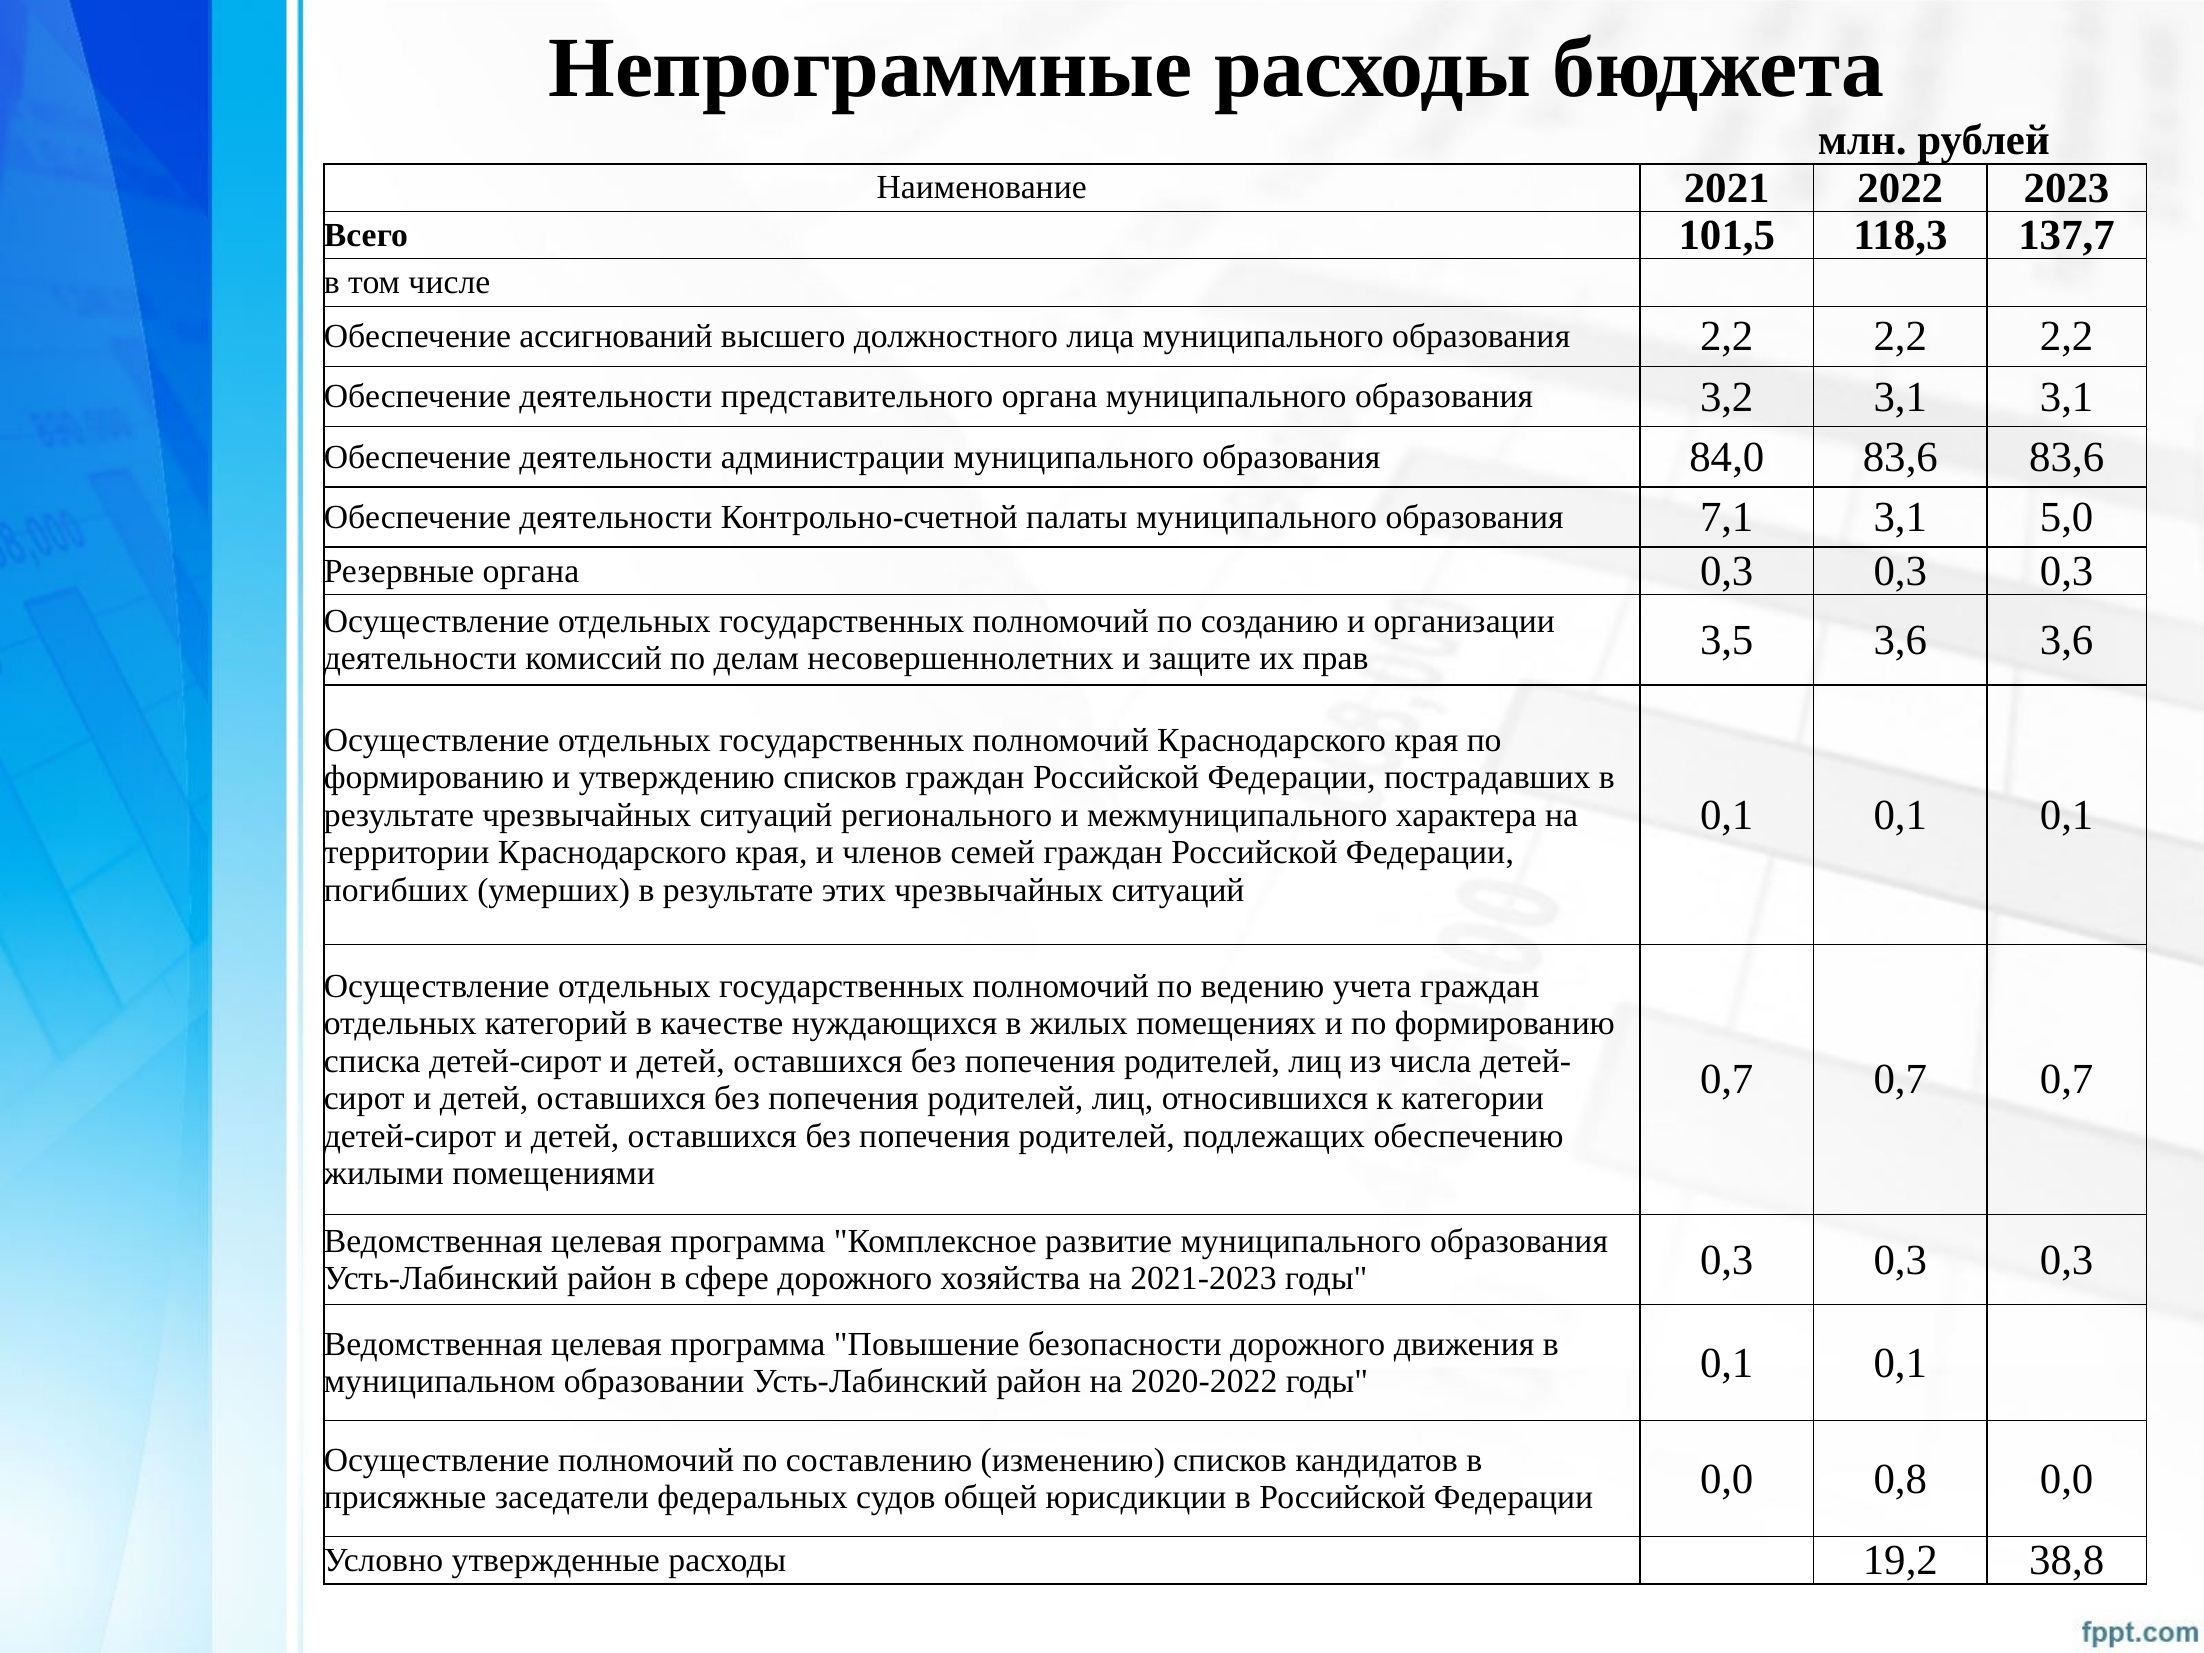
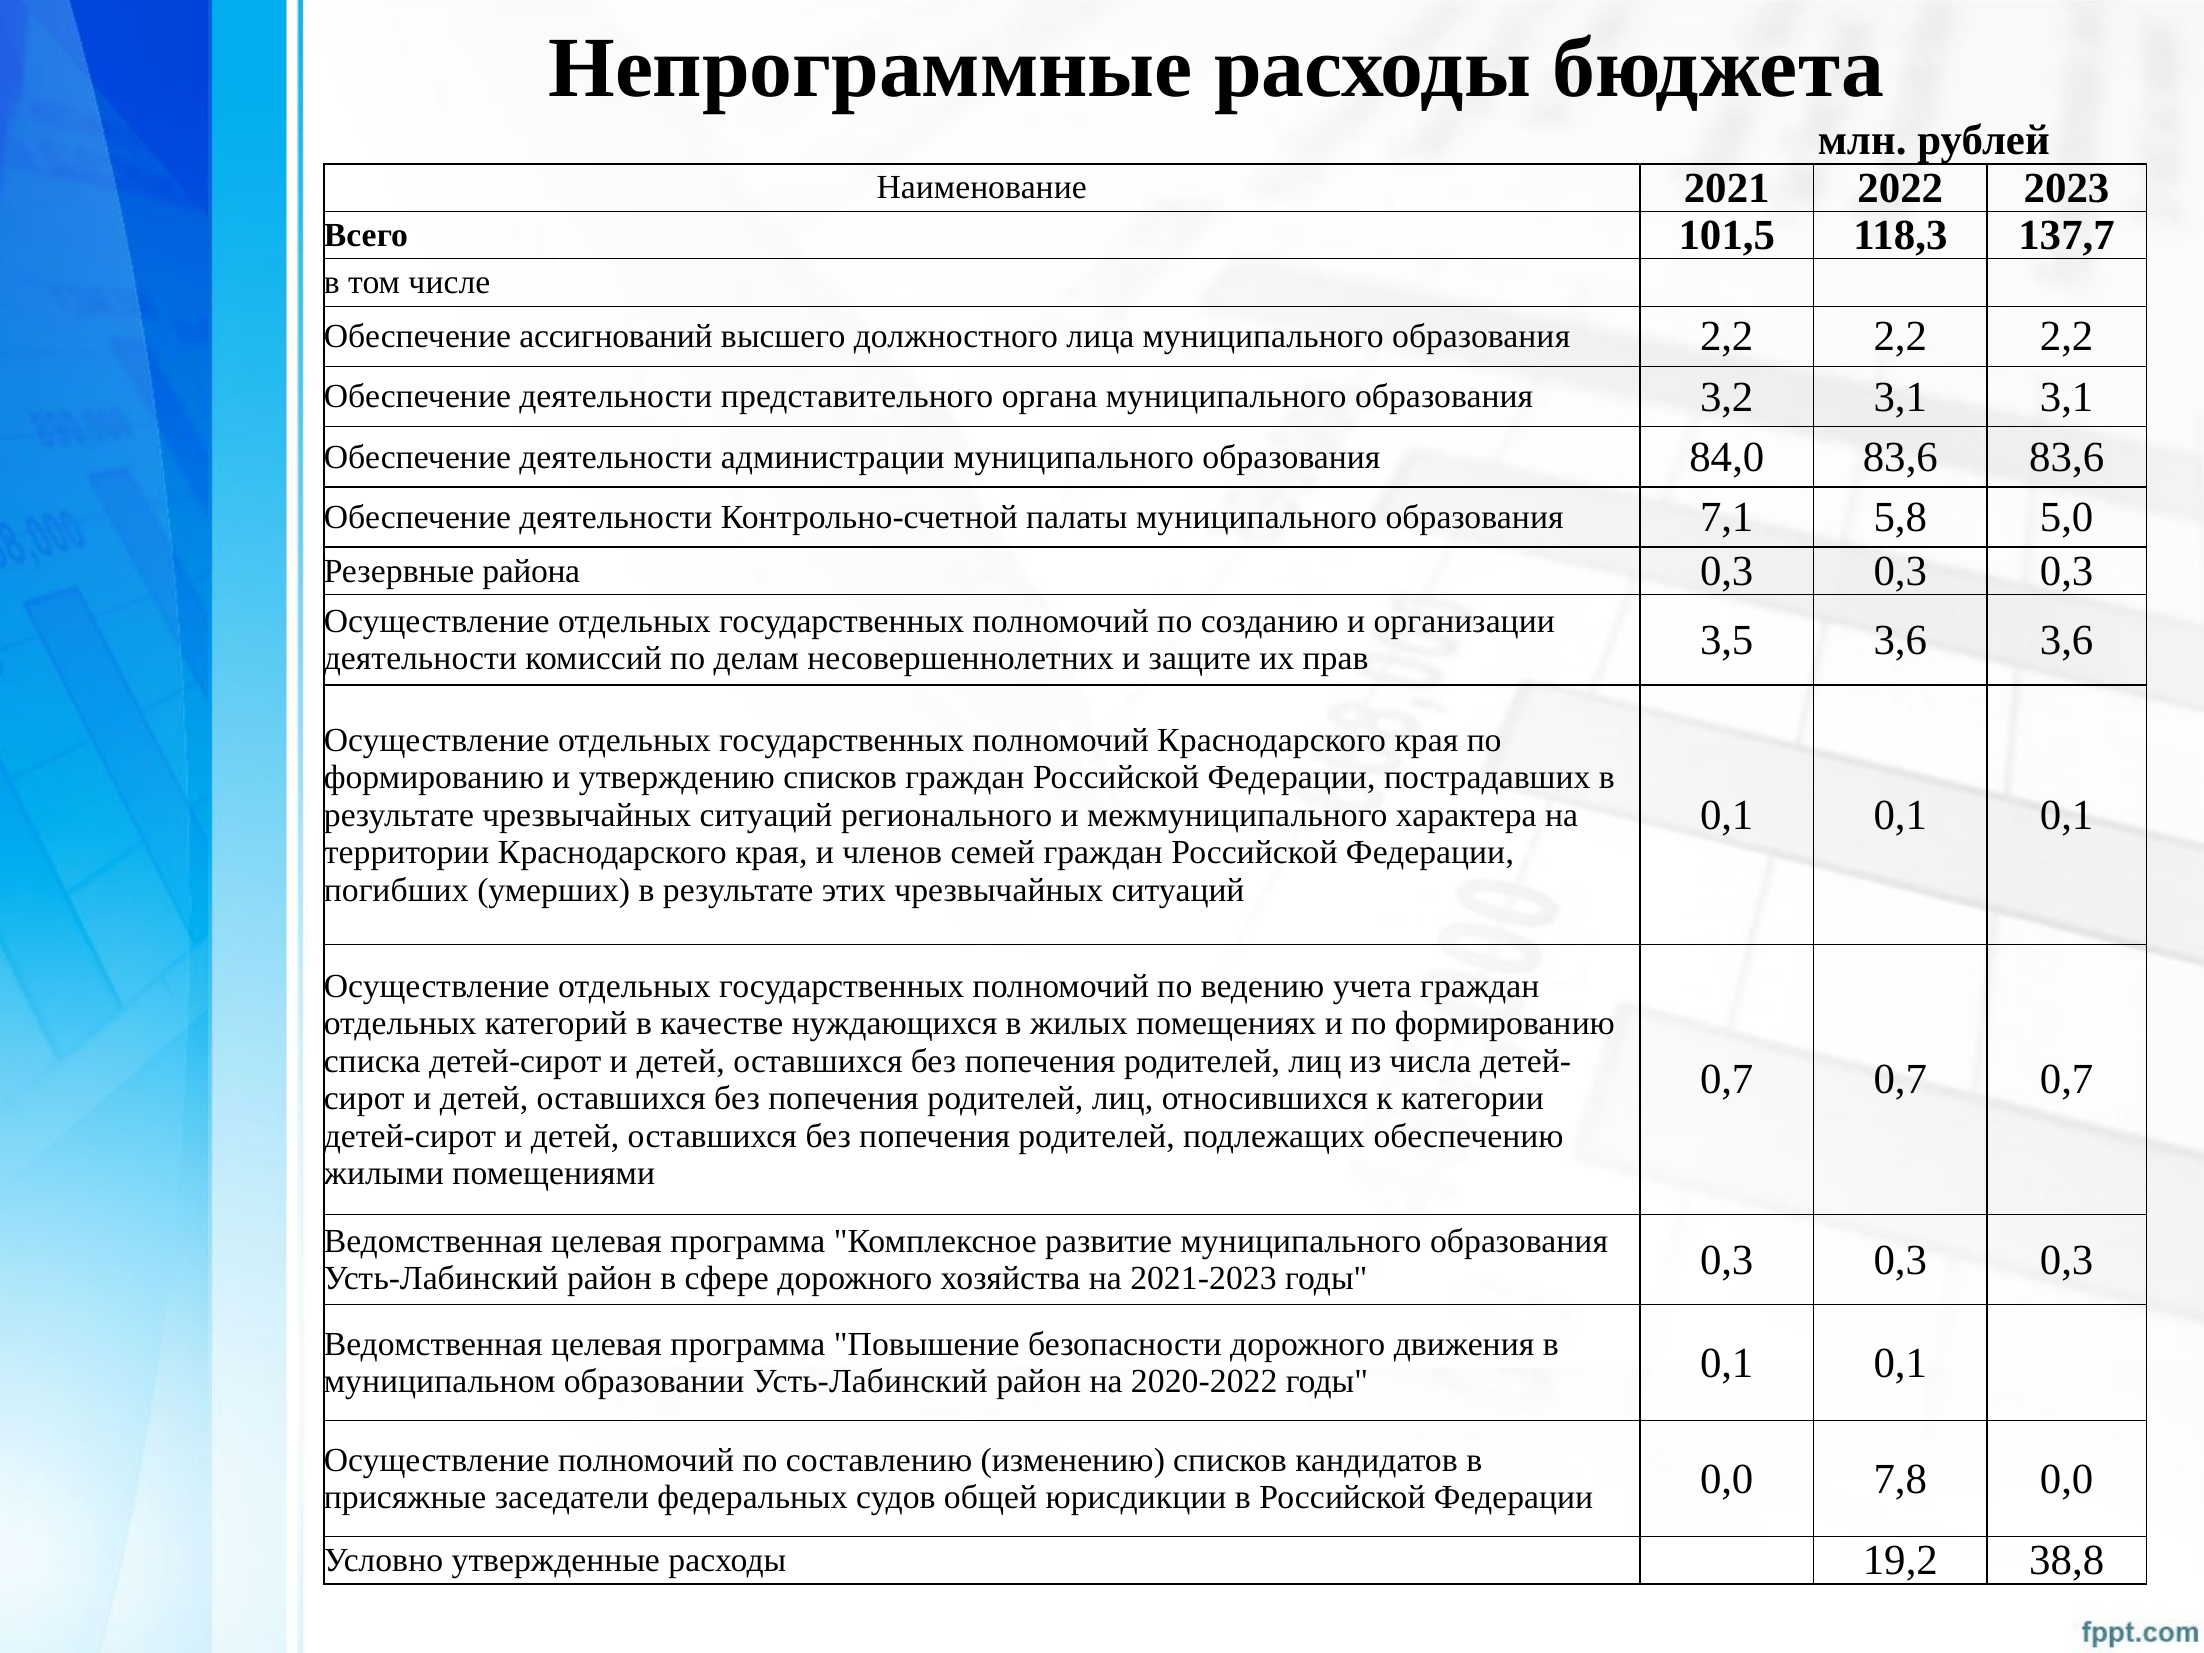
7,1 3,1: 3,1 -> 5,8
Резервные органа: органа -> района
0,8: 0,8 -> 7,8
